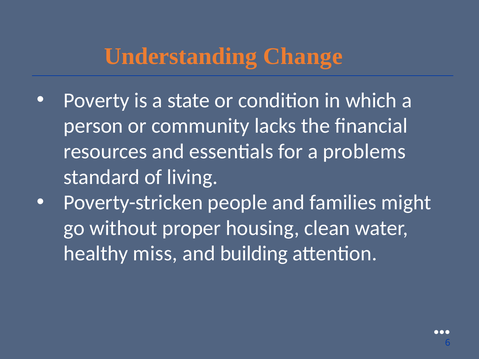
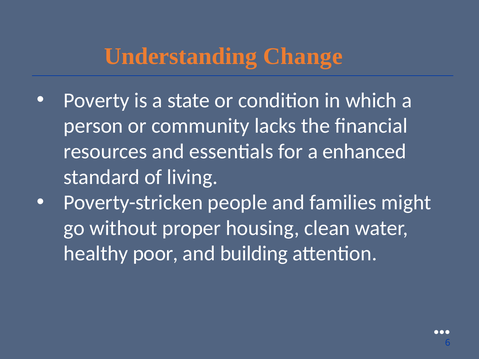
problems: problems -> enhanced
miss: miss -> poor
